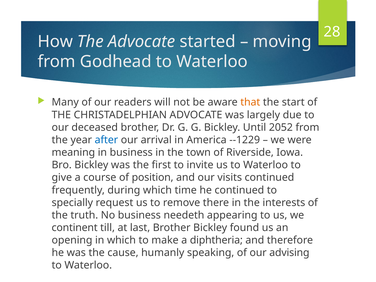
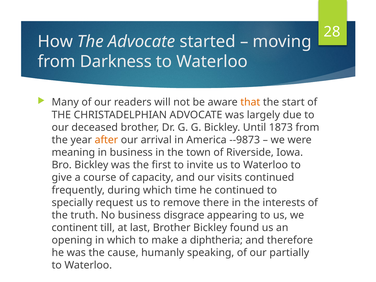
Godhead: Godhead -> Darkness
2052: 2052 -> 1873
after colour: blue -> orange
--1229: --1229 -> --9873
position: position -> capacity
needeth: needeth -> disgrace
advising: advising -> partially
